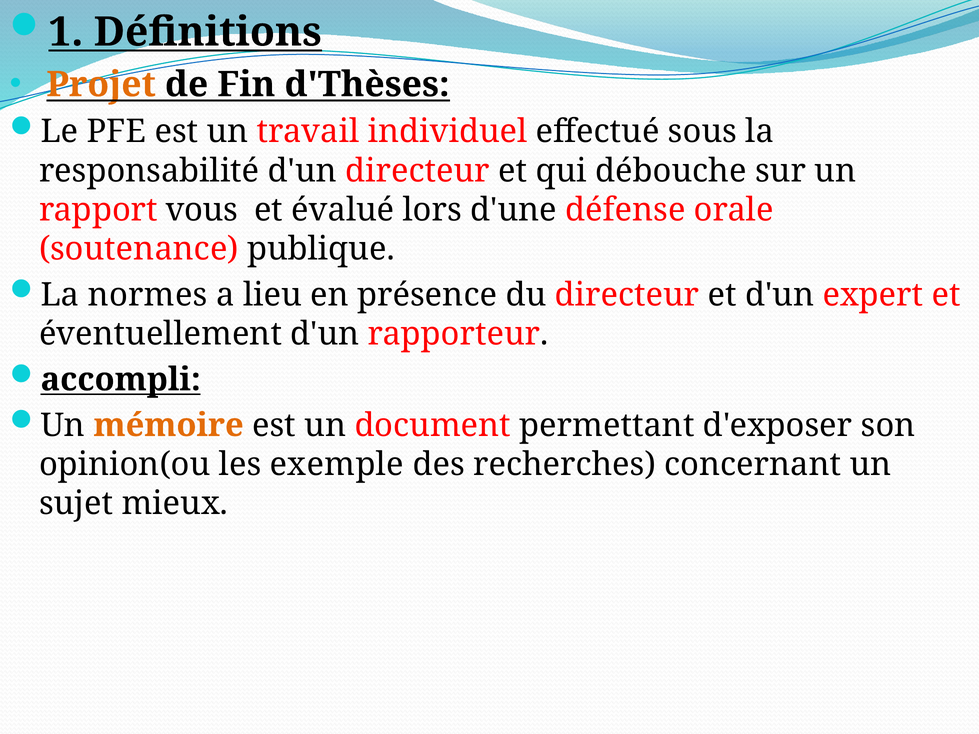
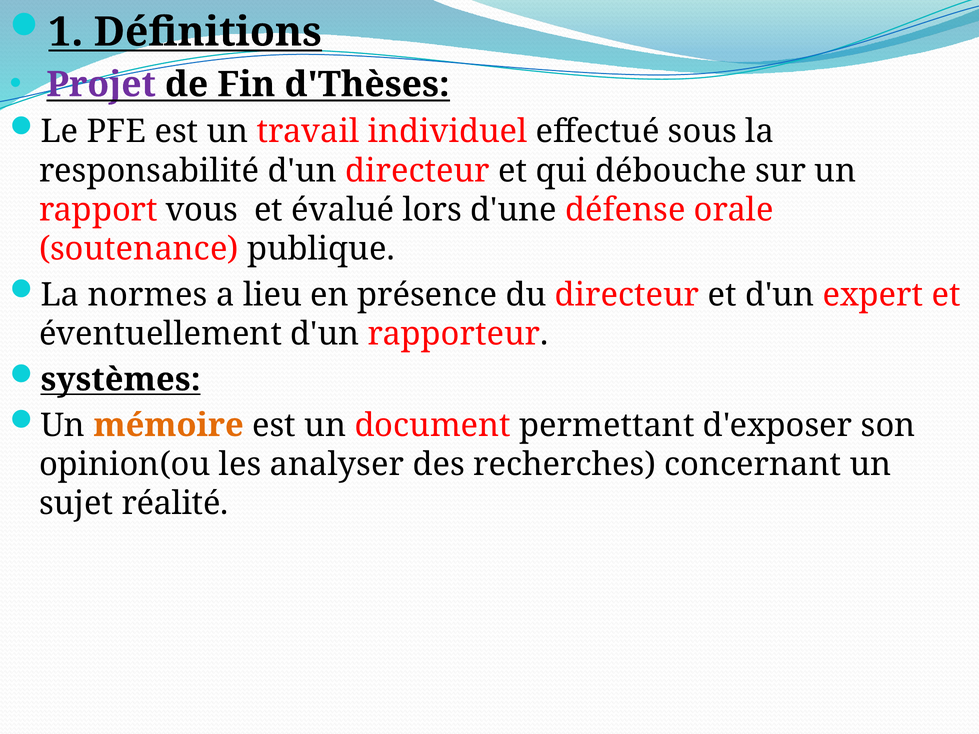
Projet colour: orange -> purple
accompli: accompli -> systèmes
exemple: exemple -> analyser
mieux: mieux -> réalité
